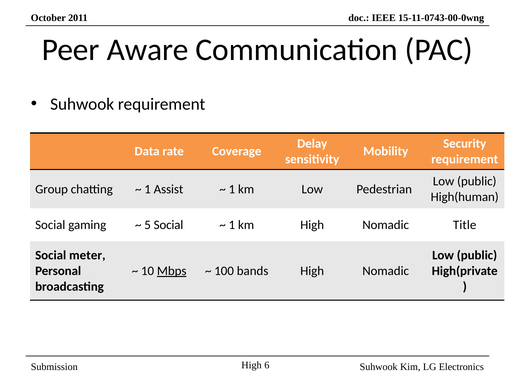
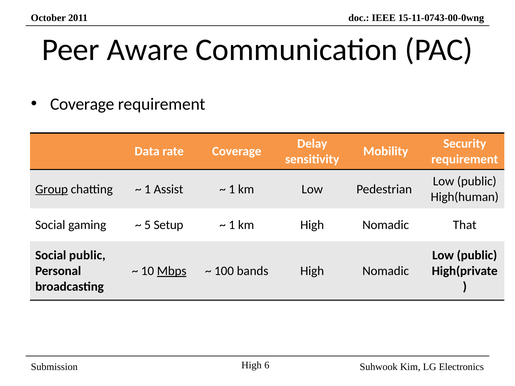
Suhwook at (82, 104): Suhwook -> Coverage
Group underline: none -> present
5 Social: Social -> Setup
Title: Title -> That
Social meter: meter -> public
